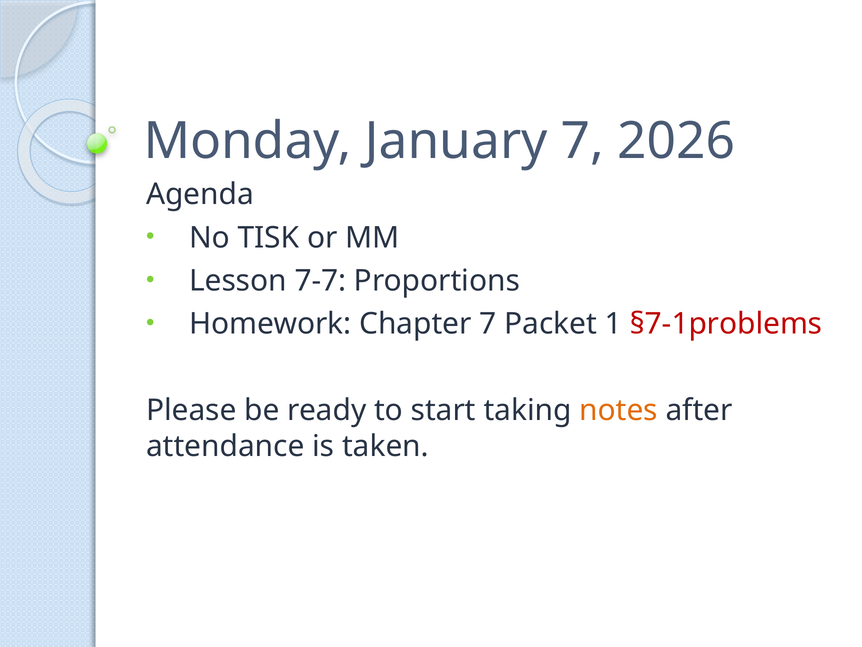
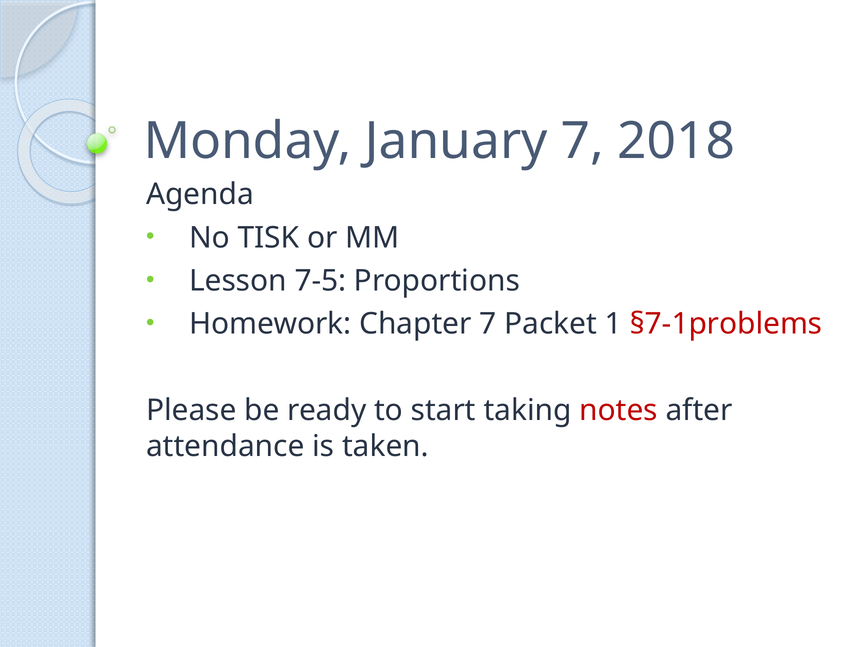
2026: 2026 -> 2018
7-7: 7-7 -> 7-5
notes colour: orange -> red
